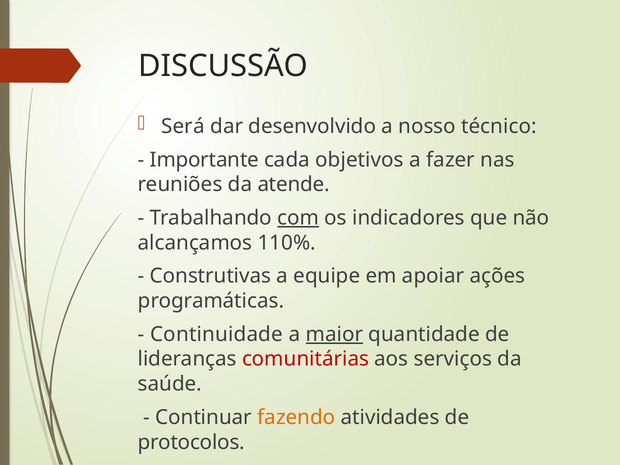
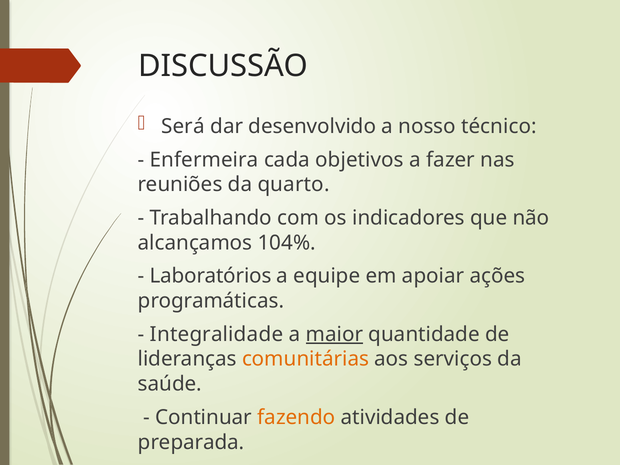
Importante: Importante -> Enfermeira
atende: atende -> quarto
com underline: present -> none
110%: 110% -> 104%
Construtivas: Construtivas -> Laboratórios
Continuidade: Continuidade -> Integralidade
comunitárias colour: red -> orange
protocolos: protocolos -> preparada
